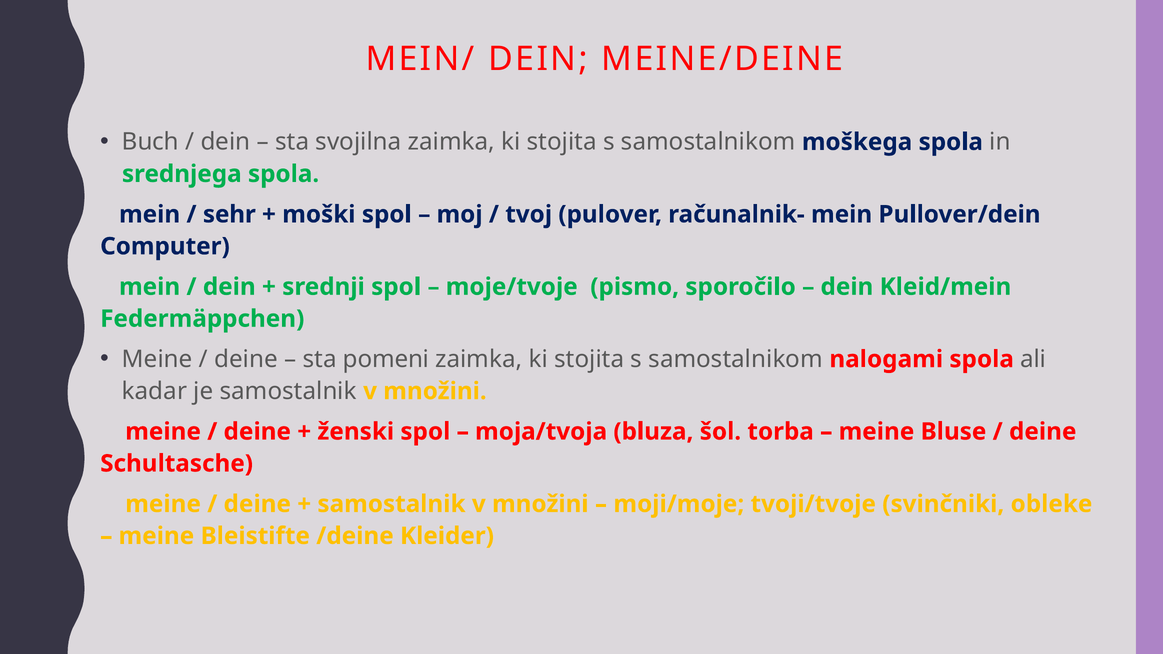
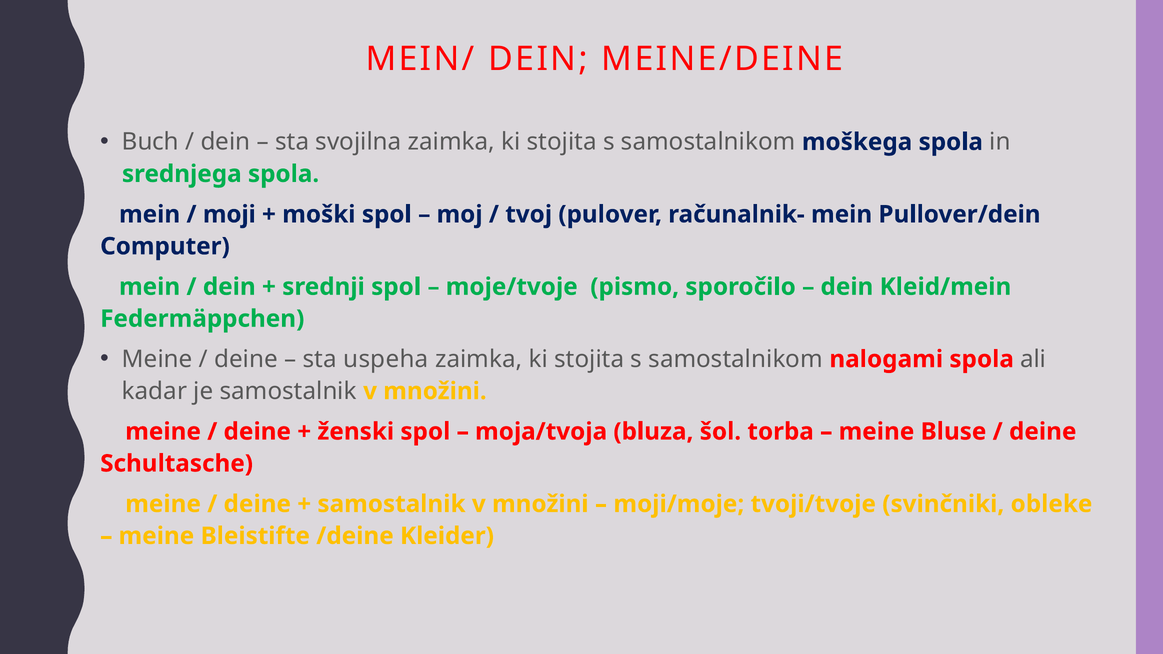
sehr: sehr -> moji
pomeni: pomeni -> uspeha
